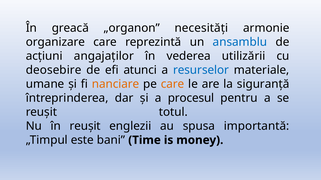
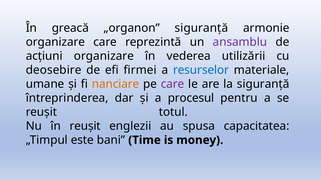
„organon necesităţi: necesităţi -> siguranţă
ansamblu colour: blue -> purple
acţiuni angajaţilor: angajaţilor -> organizare
atunci: atunci -> firmei
care at (173, 84) colour: orange -> purple
importantă: importantă -> capacitatea
